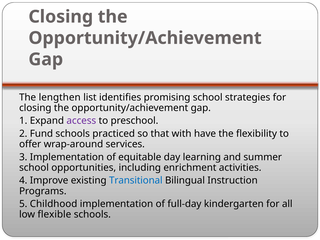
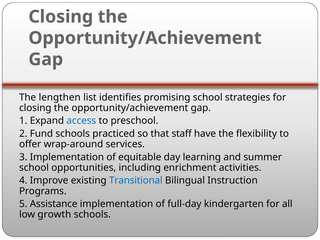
access colour: purple -> blue
with: with -> staff
Childhood: Childhood -> Assistance
flexible: flexible -> growth
